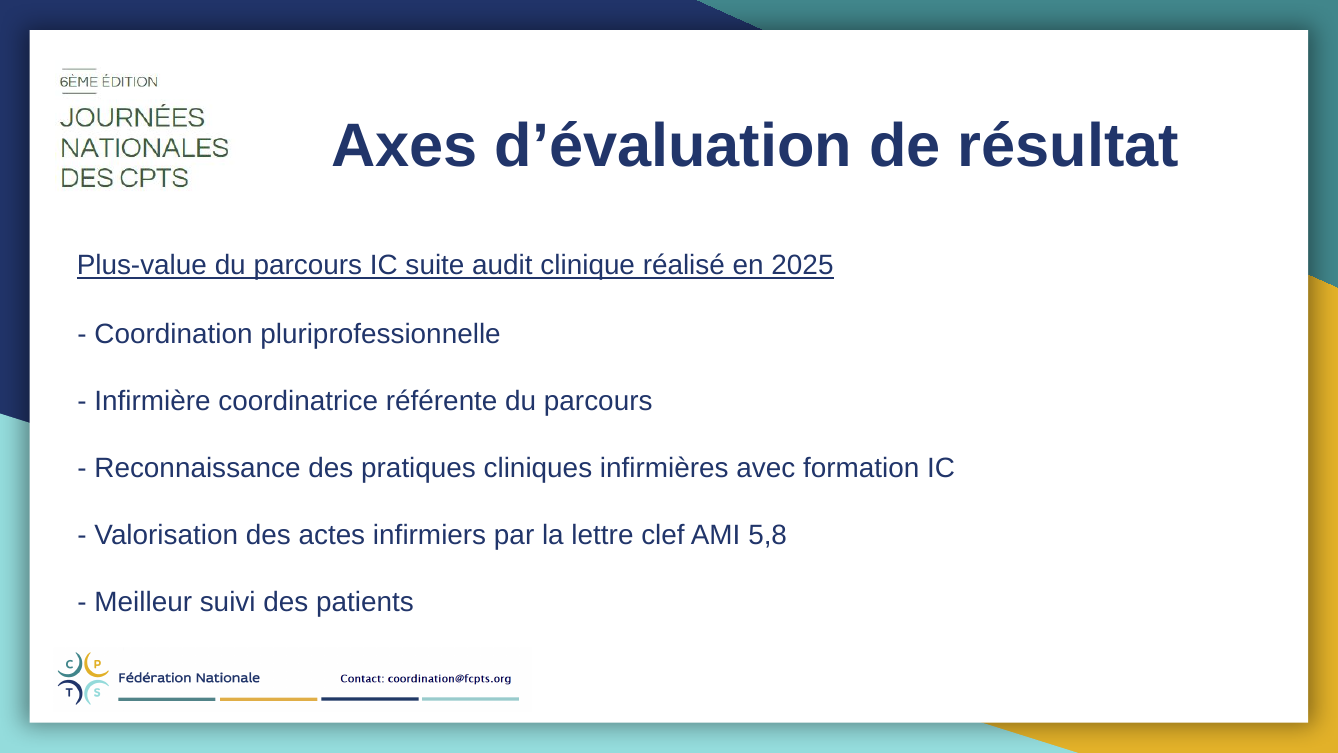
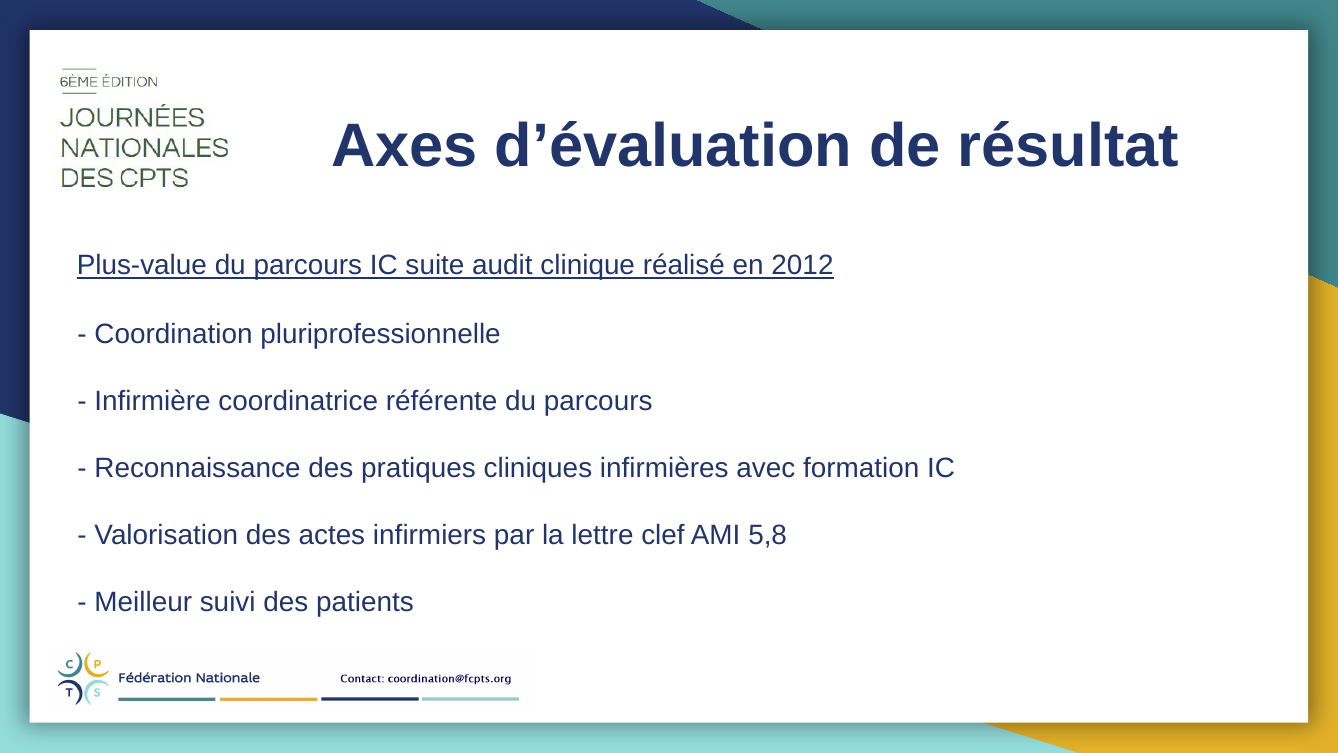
2025: 2025 -> 2012
